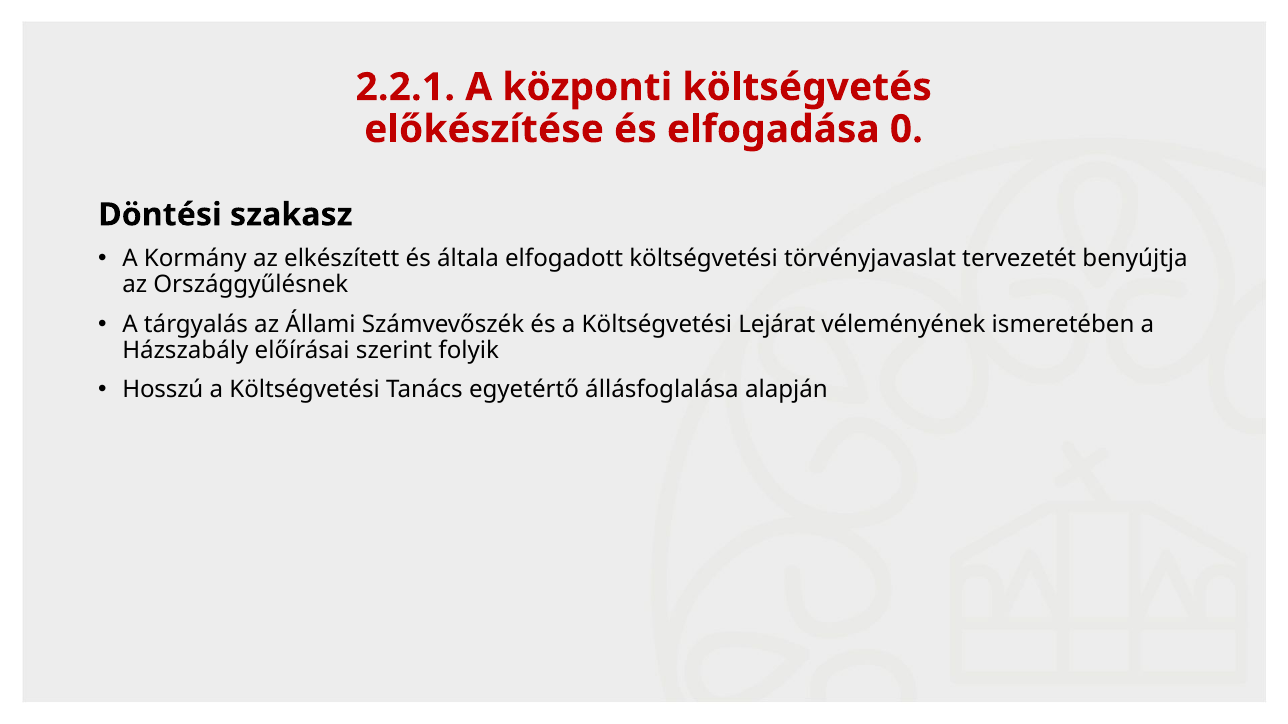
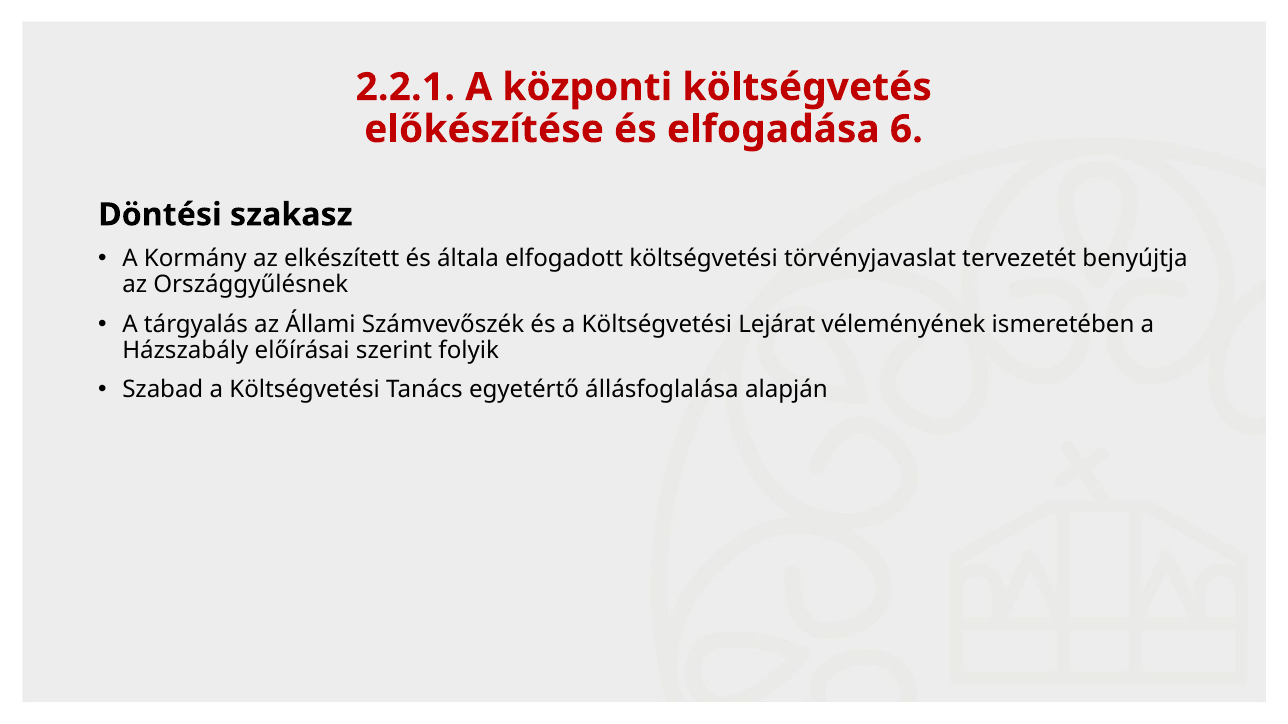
0: 0 -> 6
Hosszú: Hosszú -> Szabad
